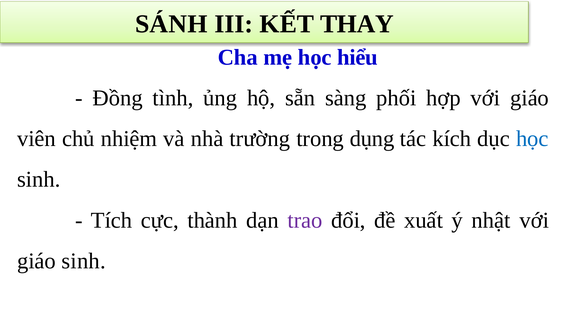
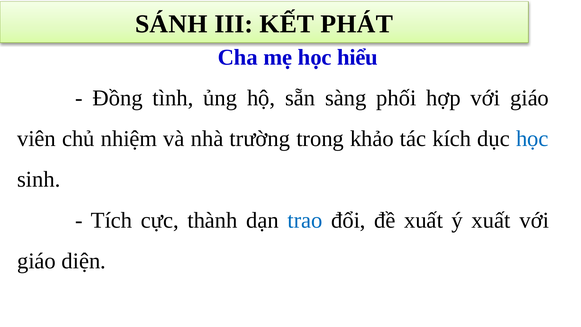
THAY: THAY -> PHÁT
dụng: dụng -> khảo
trao colour: purple -> blue
ý nhật: nhật -> xuất
giáo sinh: sinh -> diện
